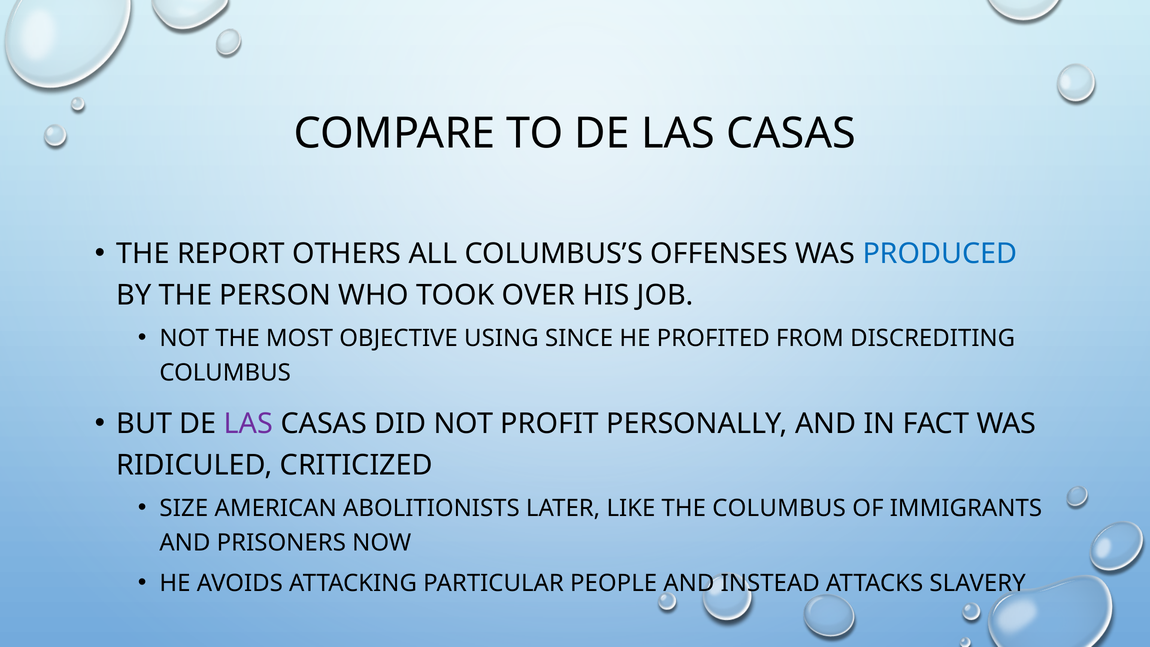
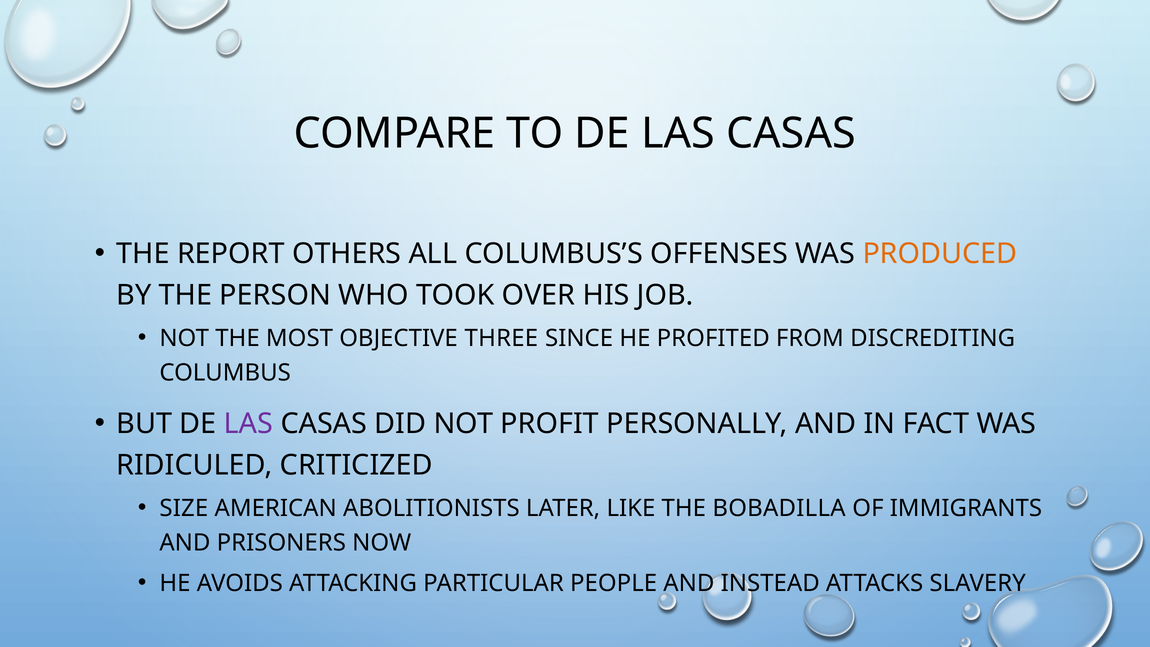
PRODUCED colour: blue -> orange
USING: USING -> THREE
THE COLUMBUS: COLUMBUS -> BOBADILLA
